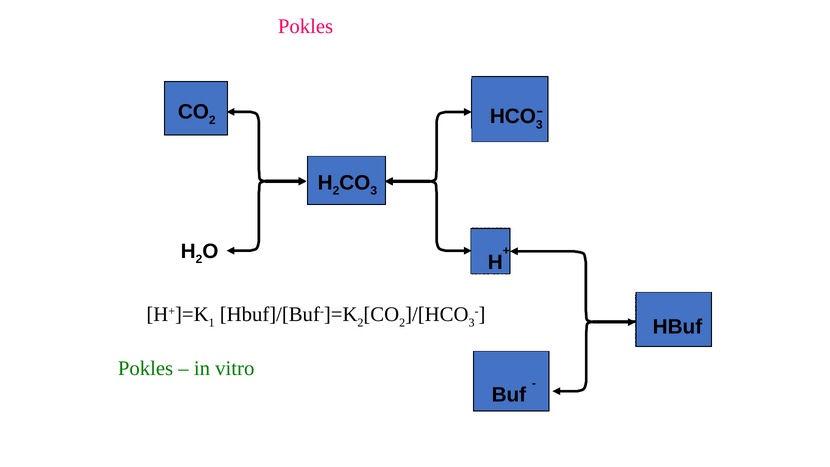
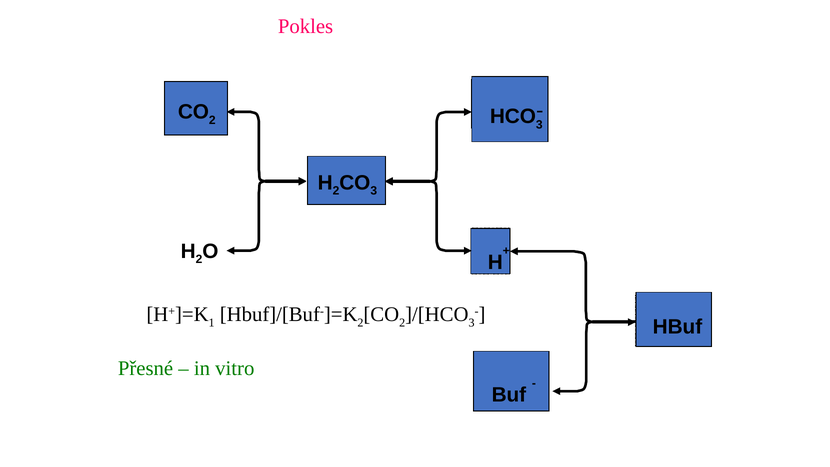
Pokles at (146, 368): Pokles -> Přesné
